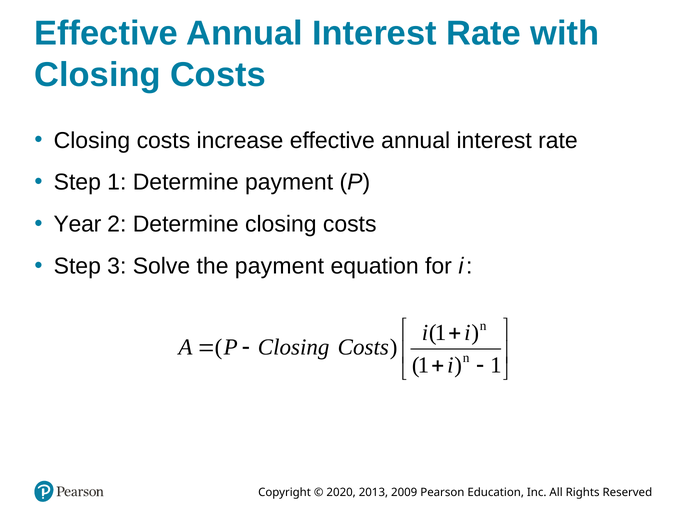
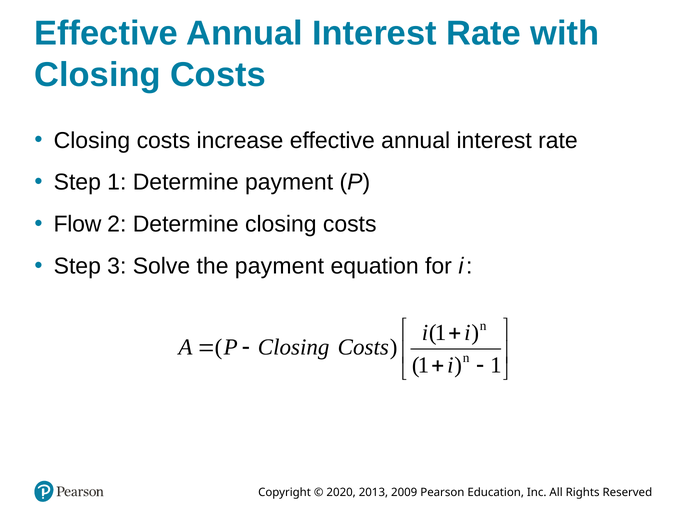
Year: Year -> Flow
